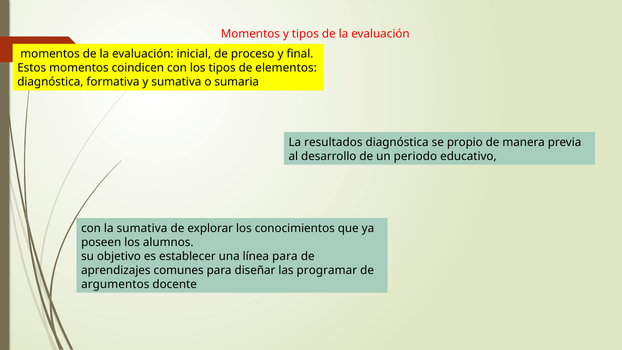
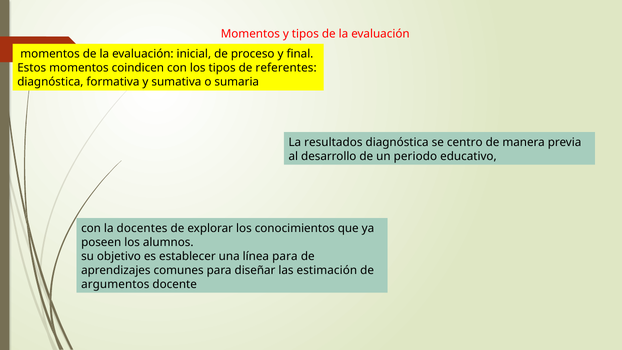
elementos: elementos -> referentes
propio: propio -> centro
la sumativa: sumativa -> docentes
programar: programar -> estimación
